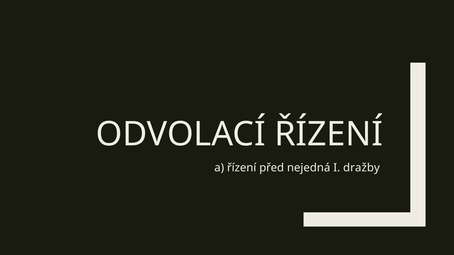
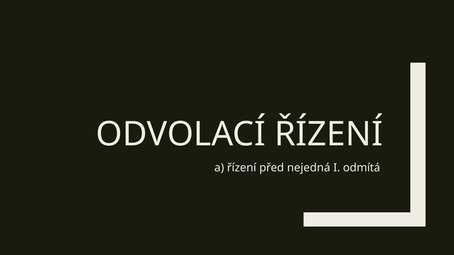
dražby: dražby -> odmítá
